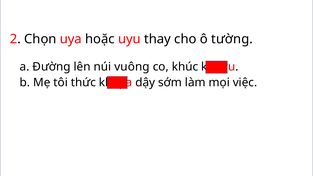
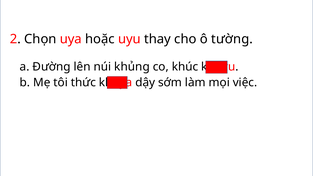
vuông: vuông -> khủng
